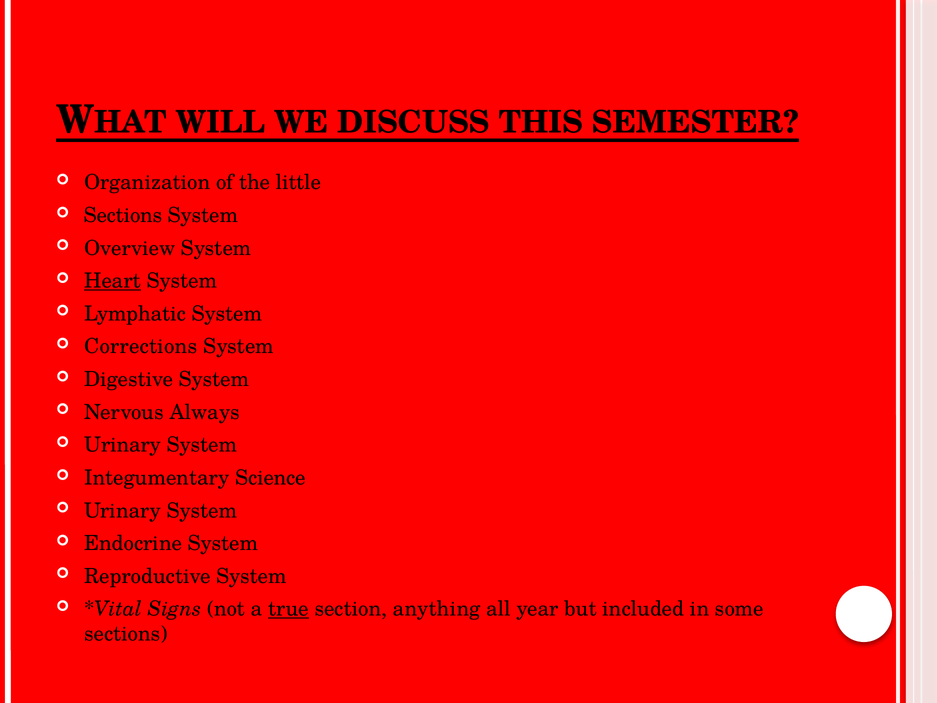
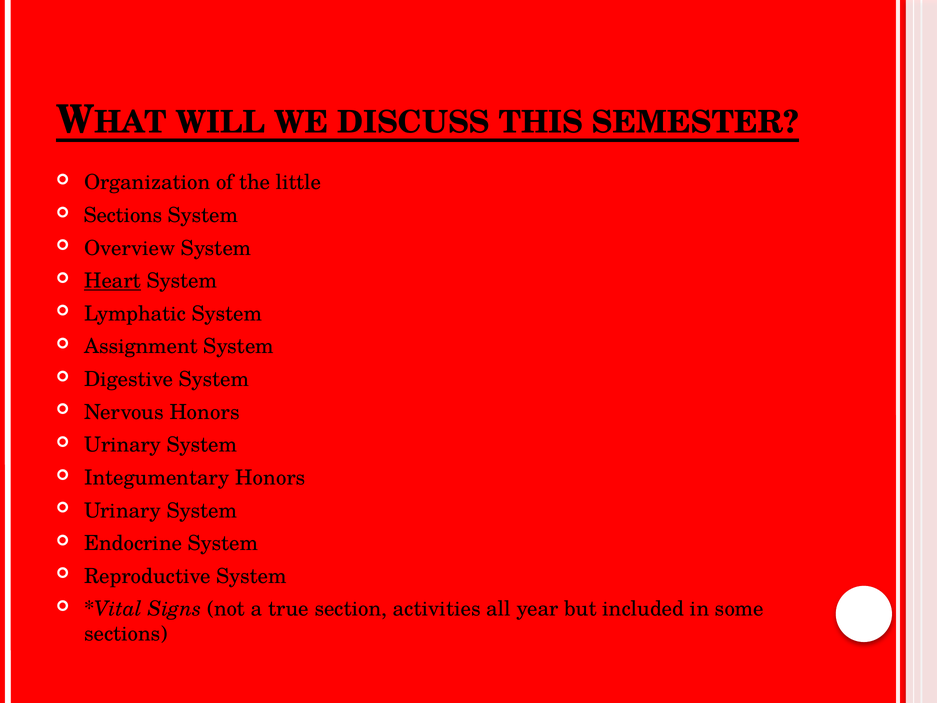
Corrections: Corrections -> Assignment
Nervous Always: Always -> Honors
Integumentary Science: Science -> Honors
true underline: present -> none
anything: anything -> activities
